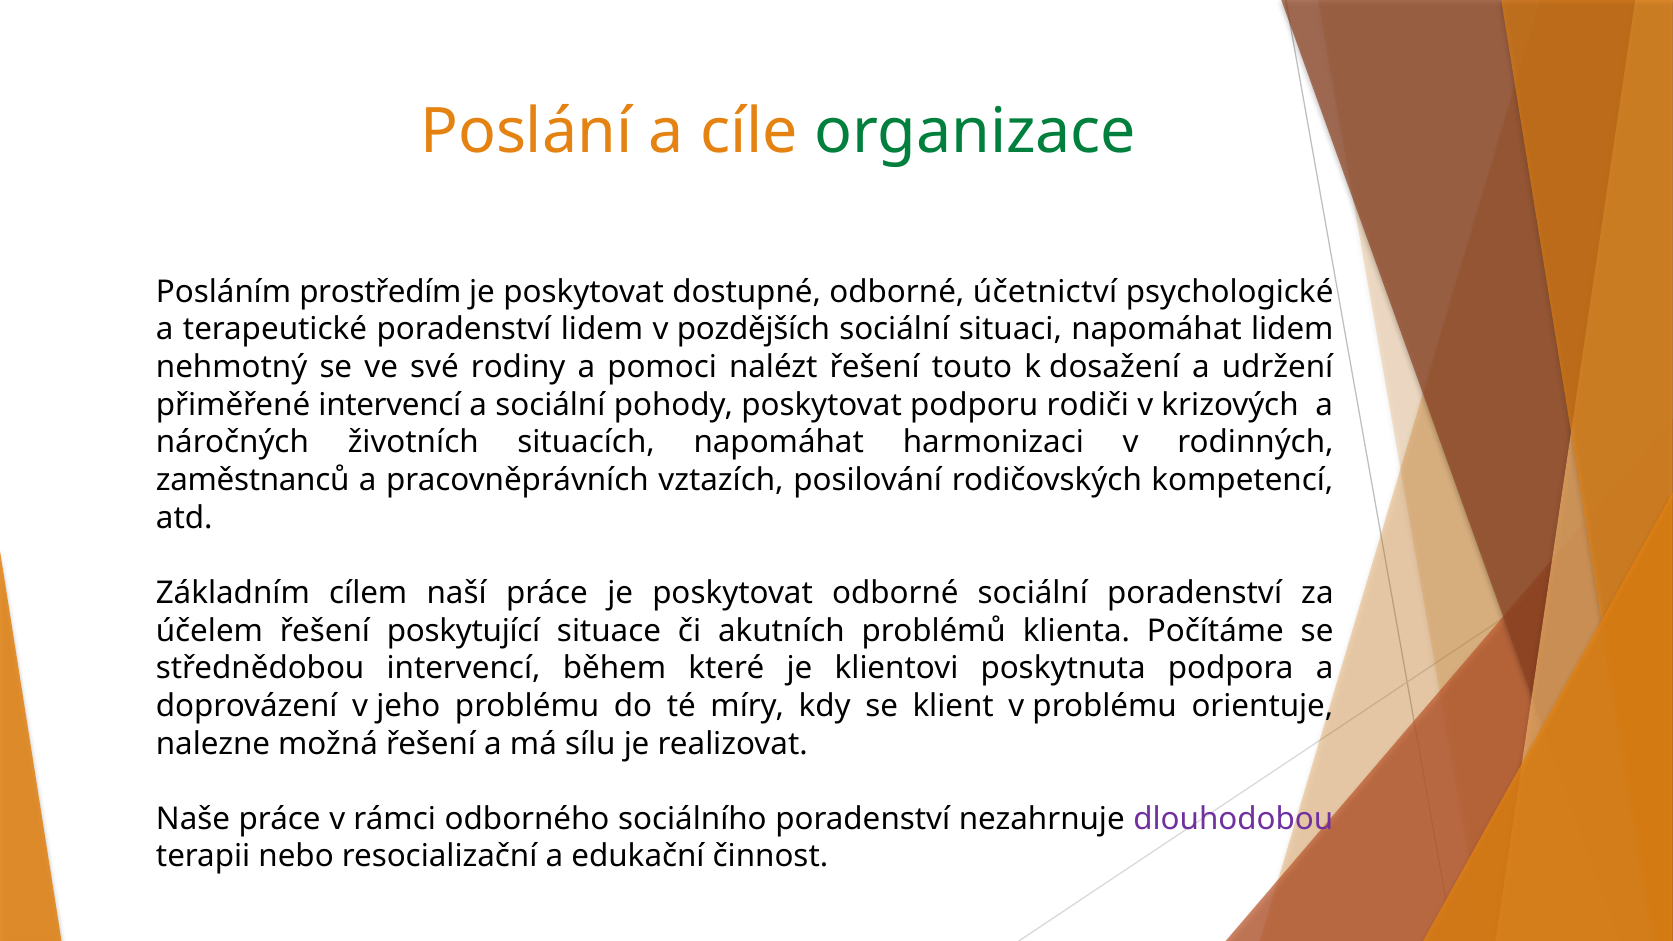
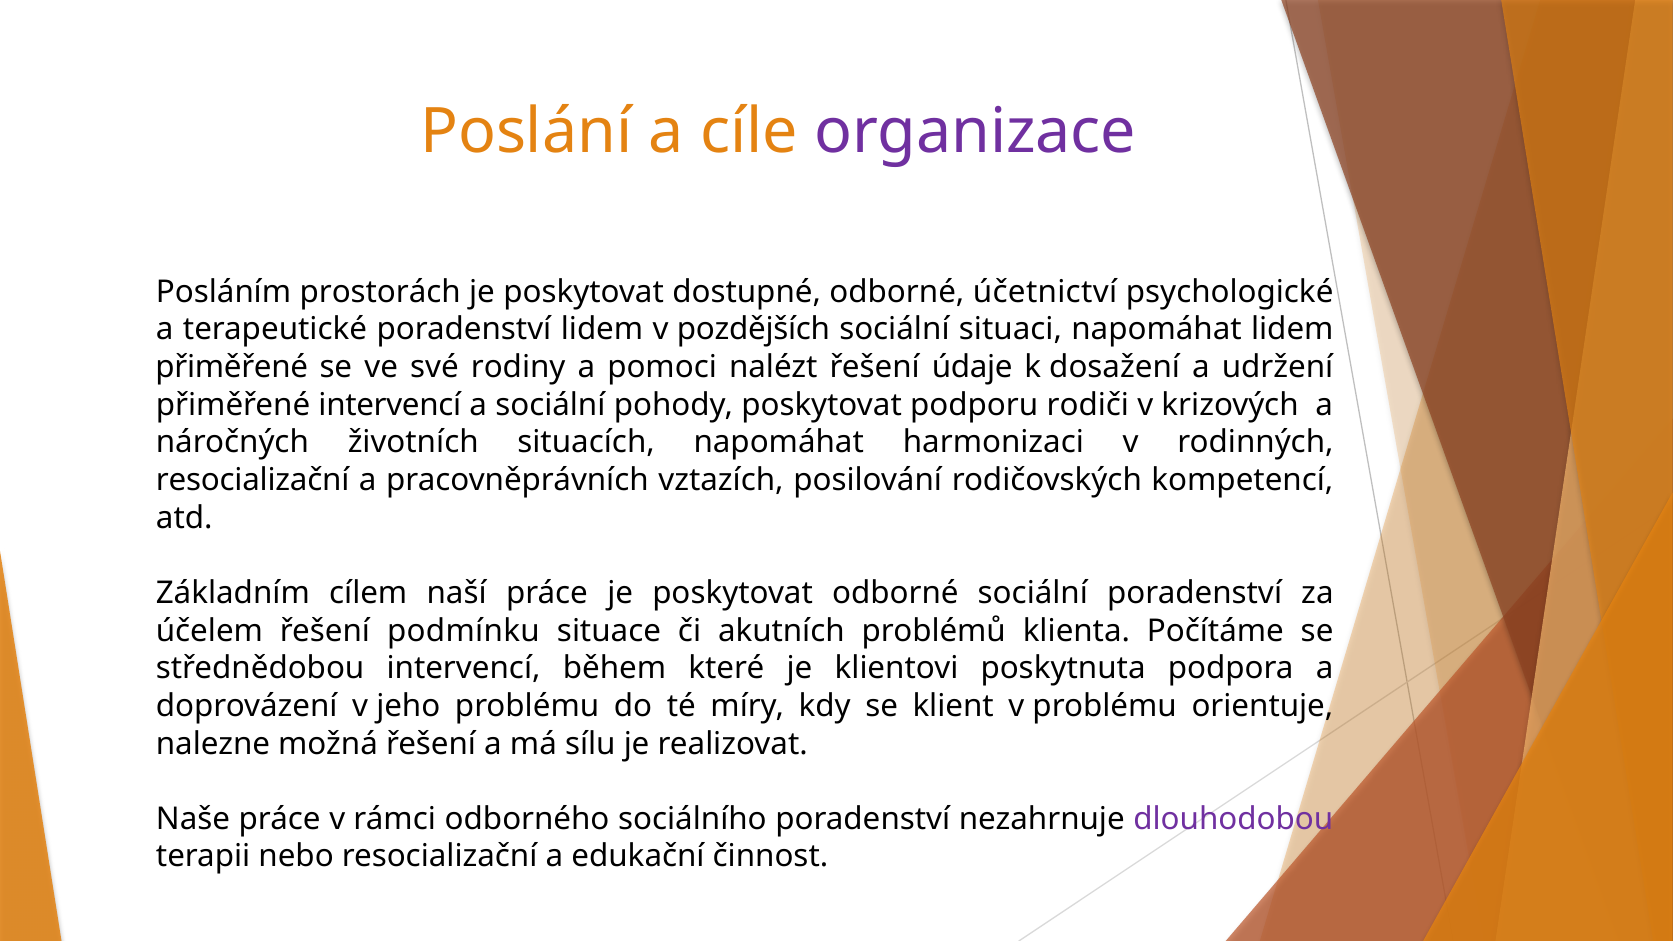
organizace colour: green -> purple
prostředím: prostředím -> prostorách
nehmotný at (232, 367): nehmotný -> přiměřené
touto: touto -> údaje
zaměstnanců at (253, 480): zaměstnanců -> resocializační
poskytující: poskytující -> podmínku
